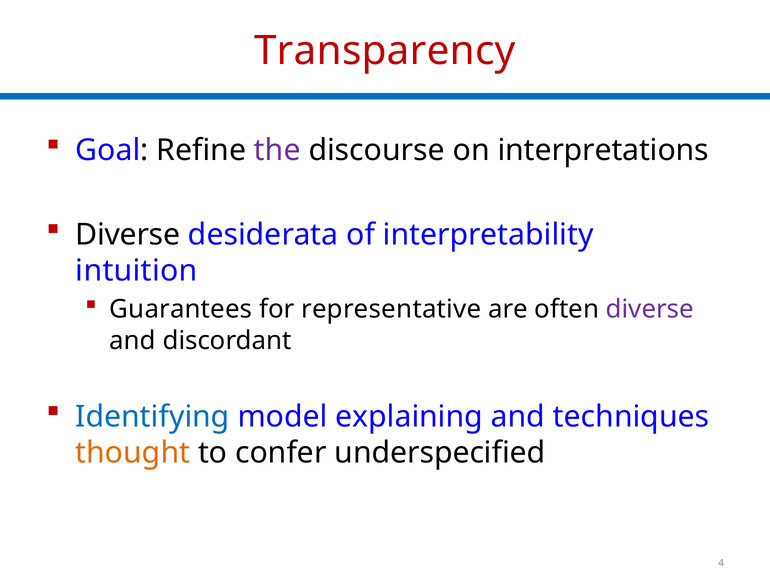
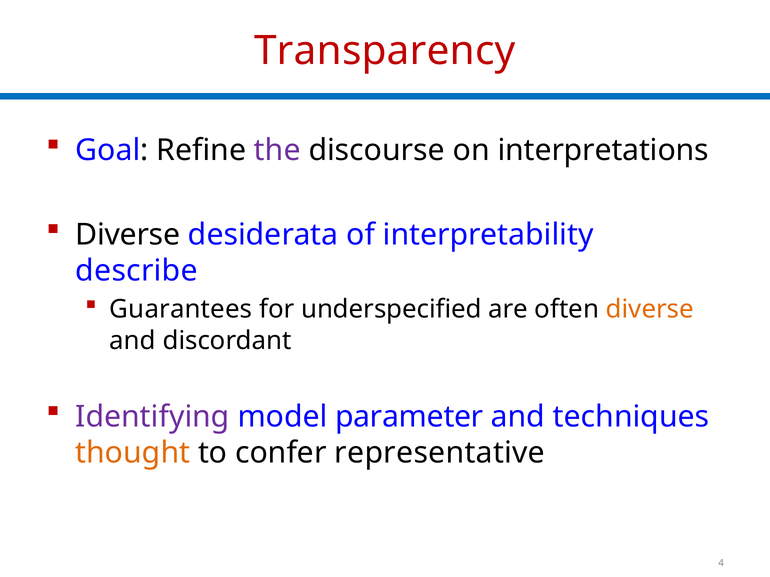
intuition: intuition -> describe
representative: representative -> underspecified
diverse at (650, 310) colour: purple -> orange
Identifying colour: blue -> purple
explaining: explaining -> parameter
underspecified: underspecified -> representative
